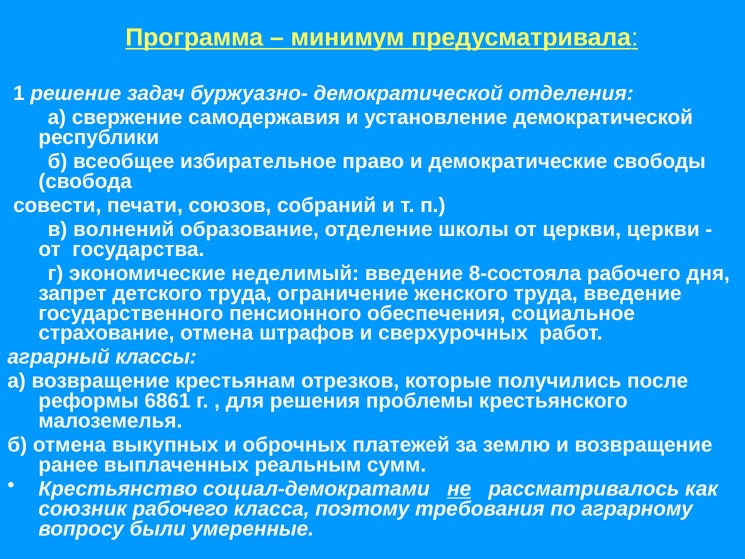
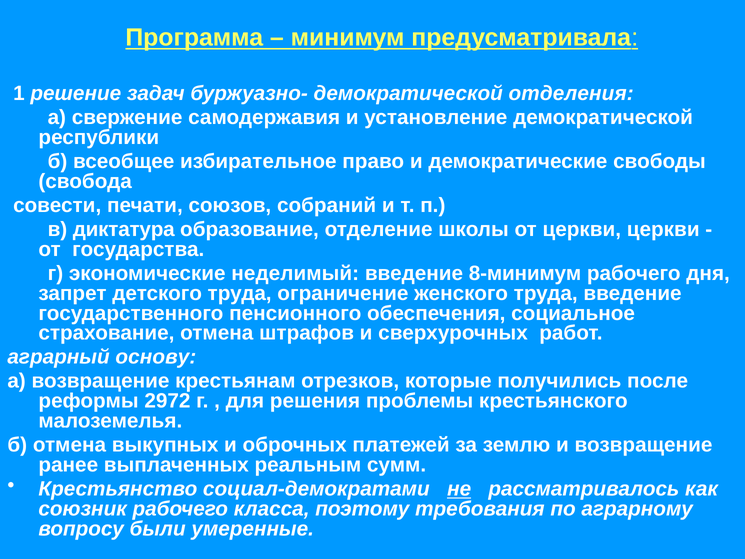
волнений: волнений -> диктатура
8-состояла: 8-состояла -> 8-минимум
классы: классы -> основу
6861: 6861 -> 2972
